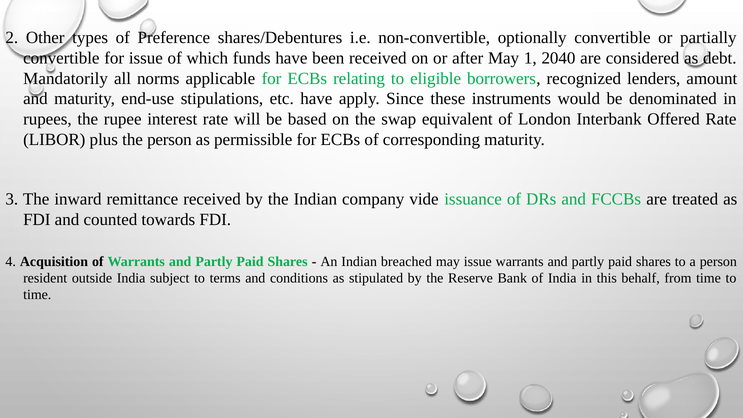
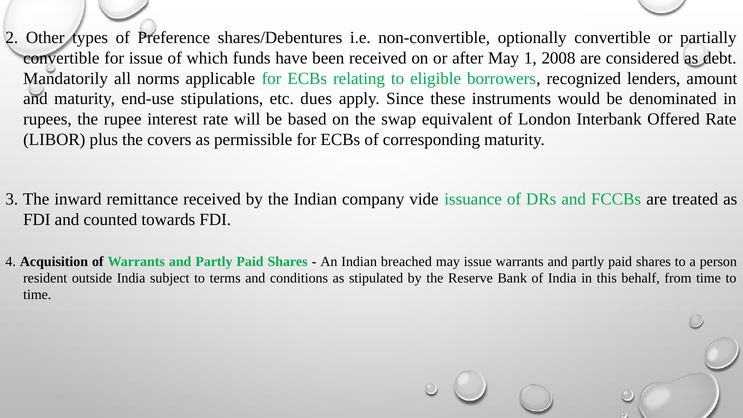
2040: 2040 -> 2008
etc have: have -> dues
the person: person -> covers
